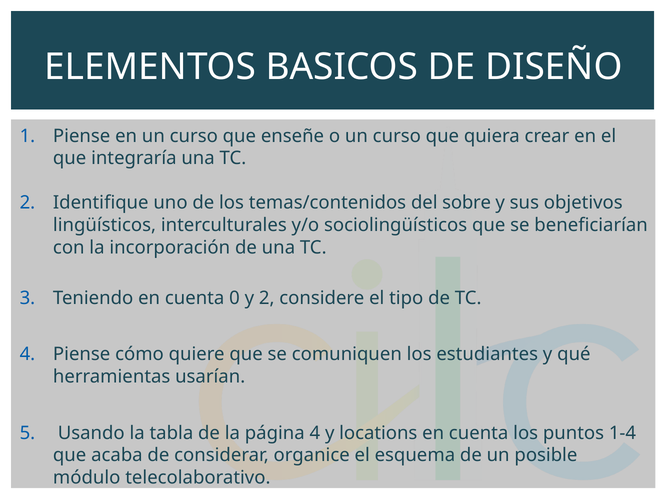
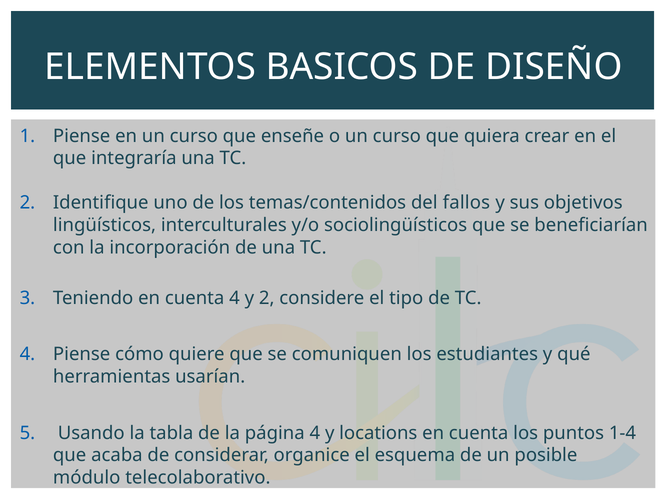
sobre: sobre -> fallos
cuenta 0: 0 -> 4
